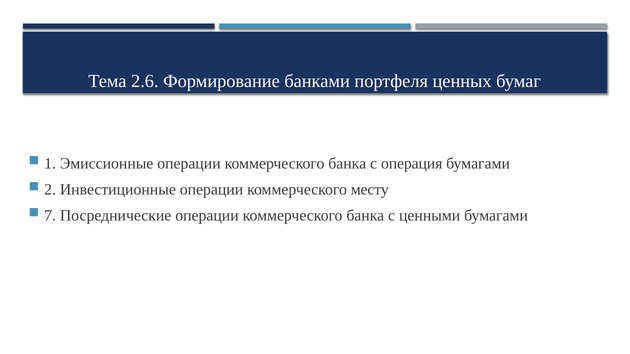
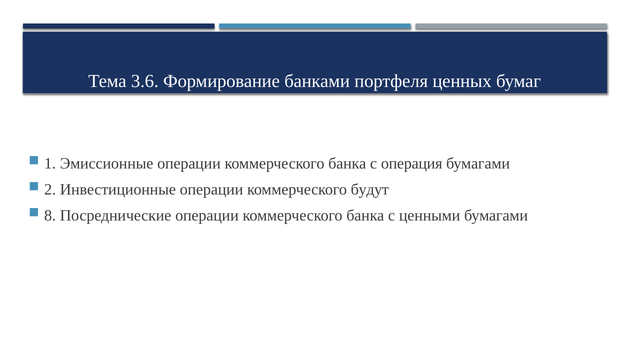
2.6: 2.6 -> 3.6
месту: месту -> будут
7: 7 -> 8
